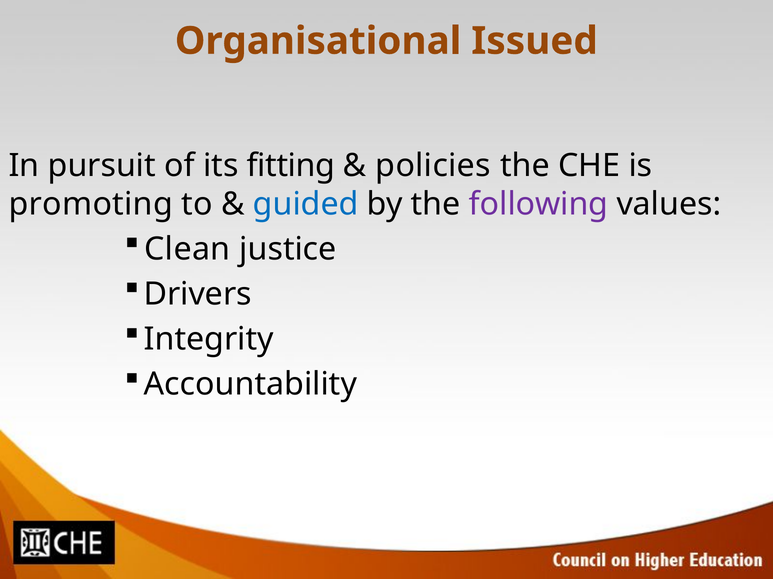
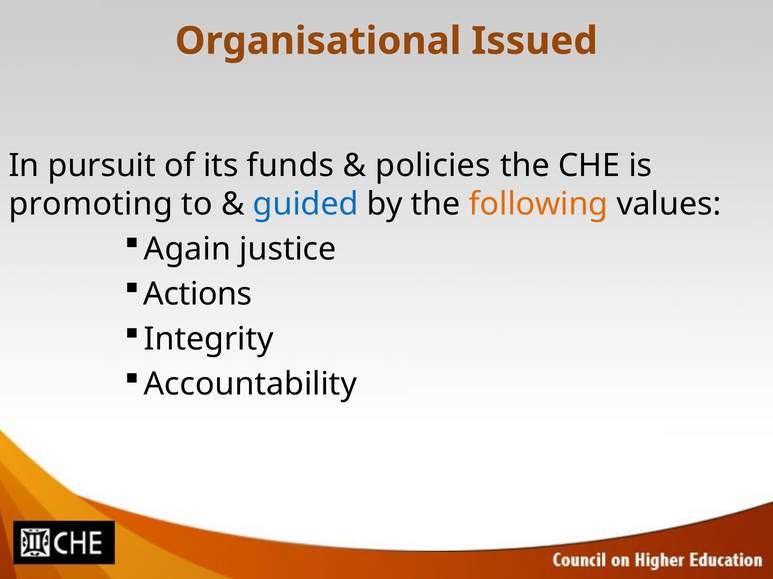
fitting: fitting -> funds
following colour: purple -> orange
Clean: Clean -> Again
Drivers: Drivers -> Actions
